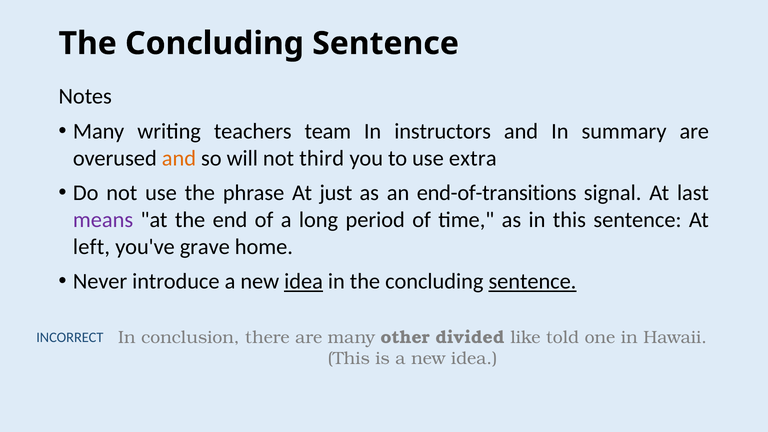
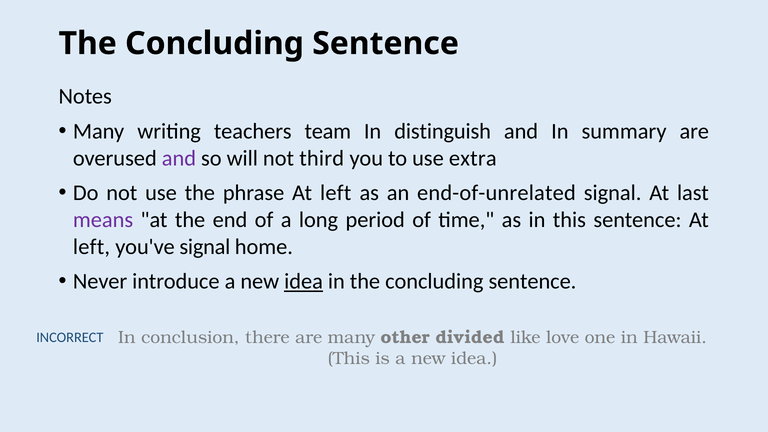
instructors: instructors -> distinguish
and at (179, 158) colour: orange -> purple
phrase At just: just -> left
end-of-transitions: end-of-transitions -> end-of-unrelated
you've grave: grave -> signal
sentence at (532, 282) underline: present -> none
told: told -> love
